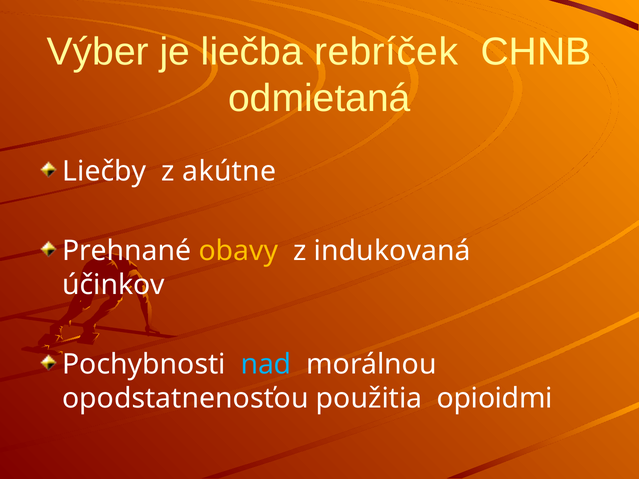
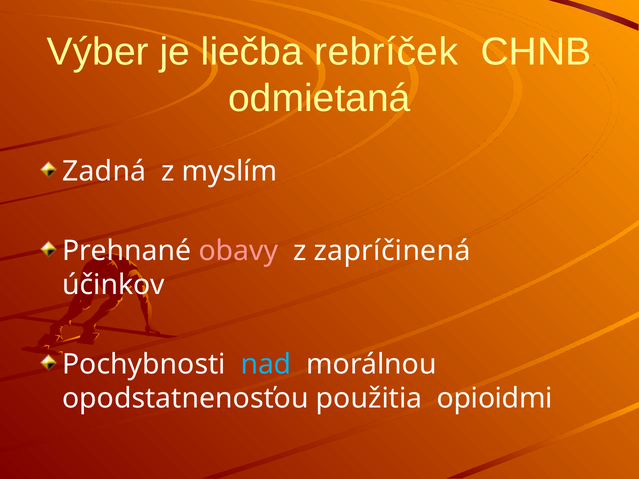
Liečby: Liečby -> Zadná
akútne: akútne -> myslím
obavy colour: yellow -> pink
indukovaná: indukovaná -> zapríčinená
